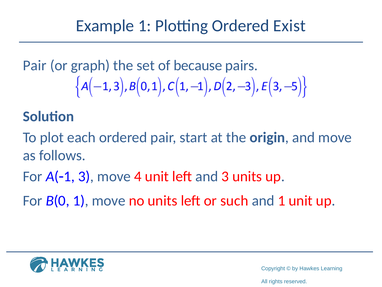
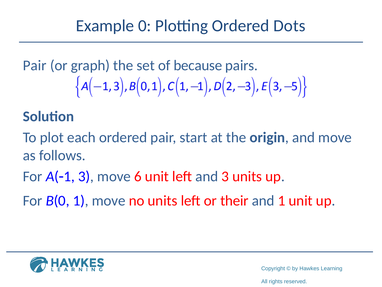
Example 1: 1 -> 0
Exist: Exist -> Dots
4: 4 -> 6
such: such -> their
